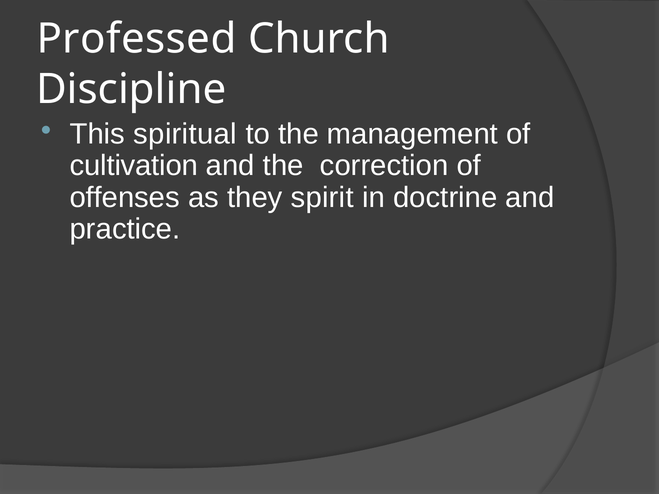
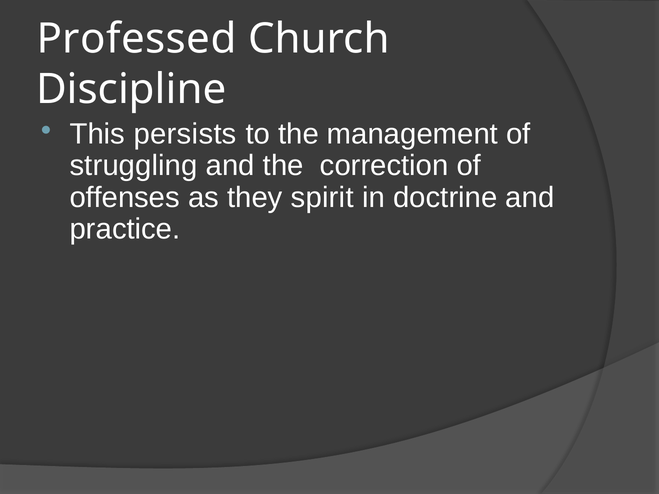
spiritual: spiritual -> persists
cultivation: cultivation -> struggling
